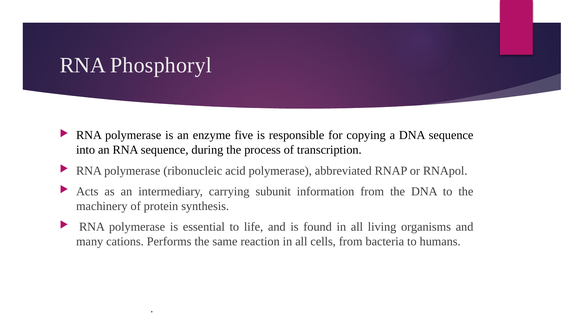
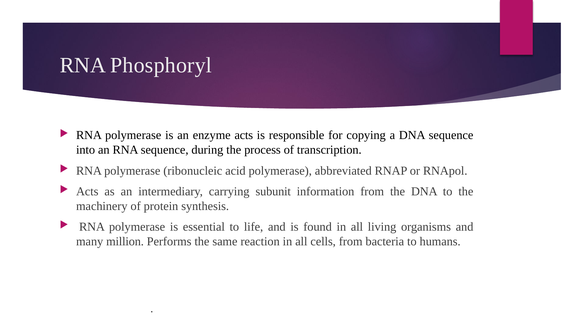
enzyme five: five -> acts
cations: cations -> million
